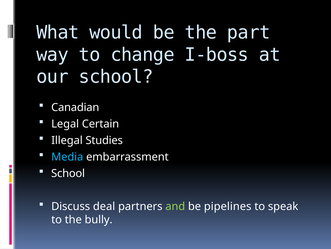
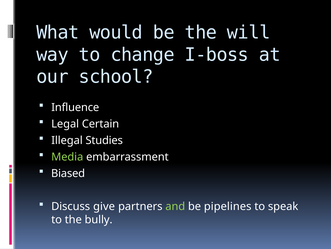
part: part -> will
Canadian: Canadian -> Influence
Media colour: light blue -> light green
School at (68, 173): School -> Biased
deal: deal -> give
